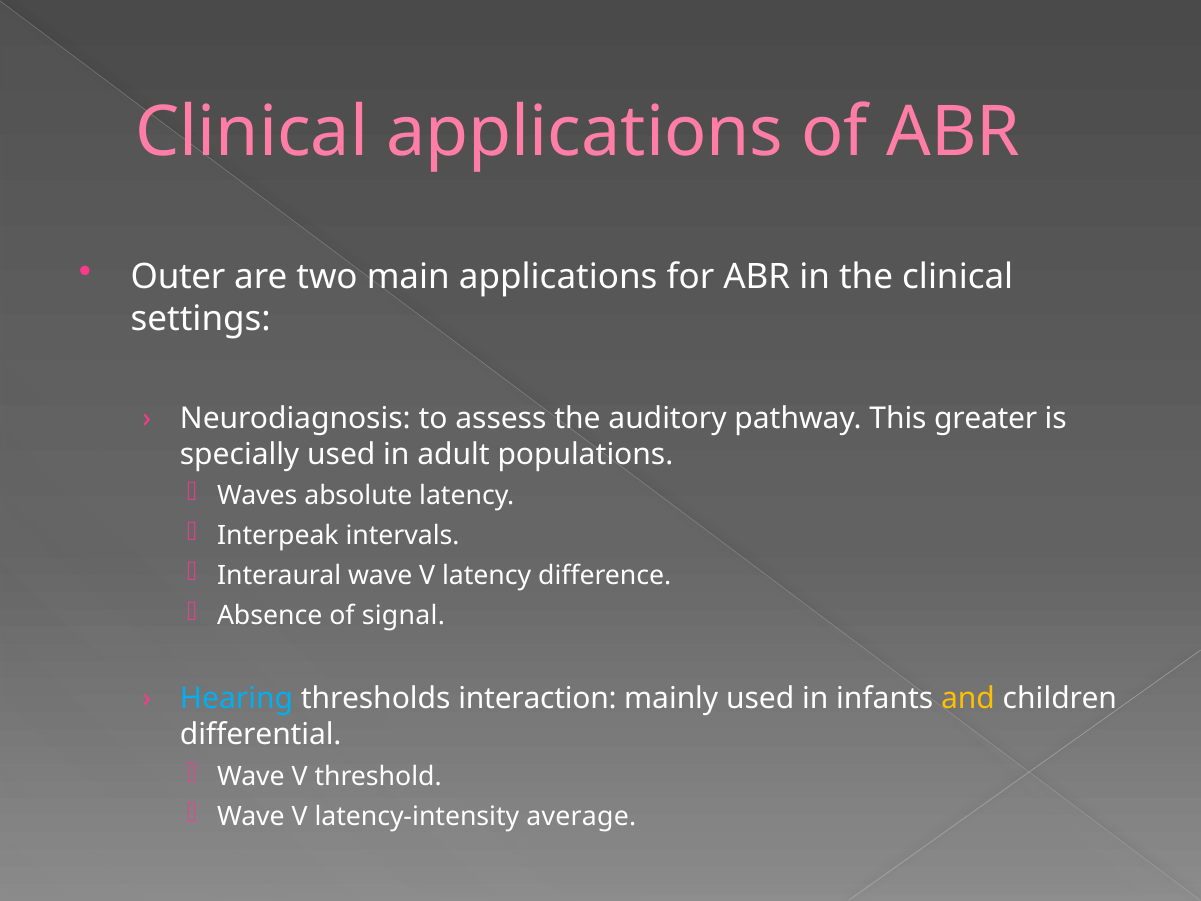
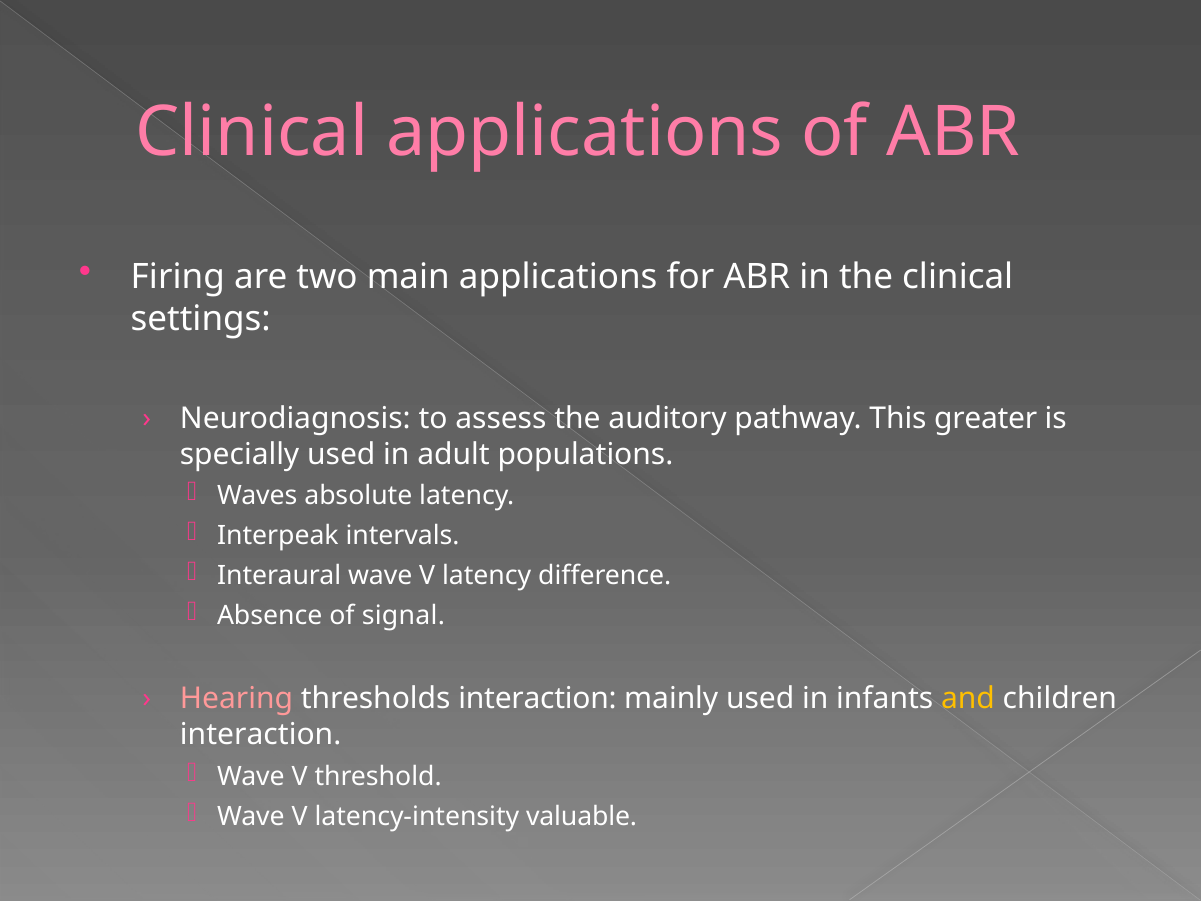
Outer: Outer -> Firing
Hearing colour: light blue -> pink
differential at (261, 735): differential -> interaction
average: average -> valuable
